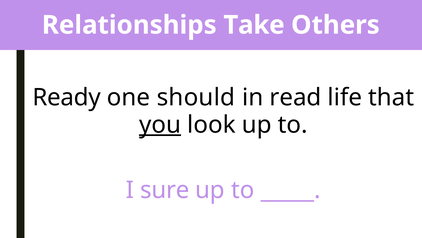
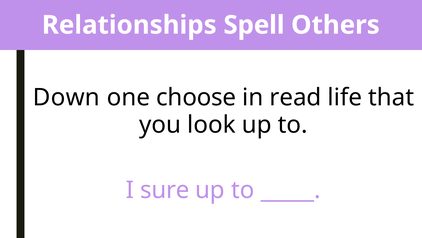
Take: Take -> Spell
Ready: Ready -> Down
should: should -> choose
you underline: present -> none
